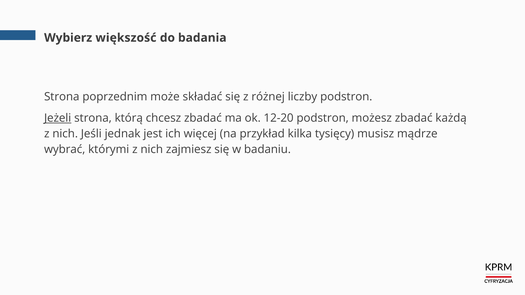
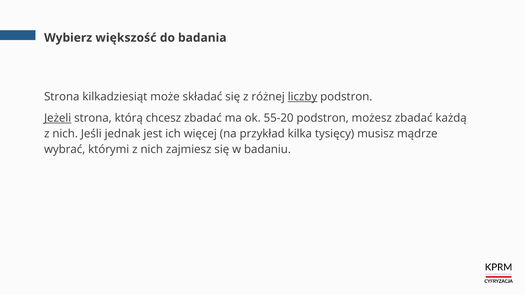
poprzednim: poprzednim -> kilkadziesiąt
liczby underline: none -> present
12-20: 12-20 -> 55-20
